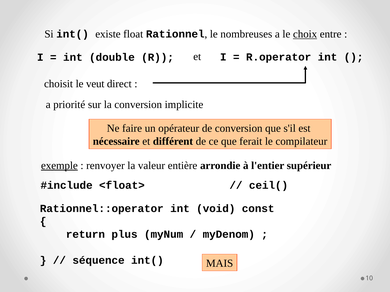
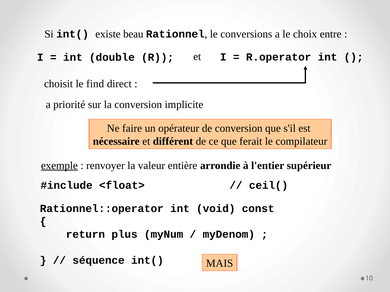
float: float -> beau
nombreuses: nombreuses -> conversions
choix underline: present -> none
veut: veut -> find
